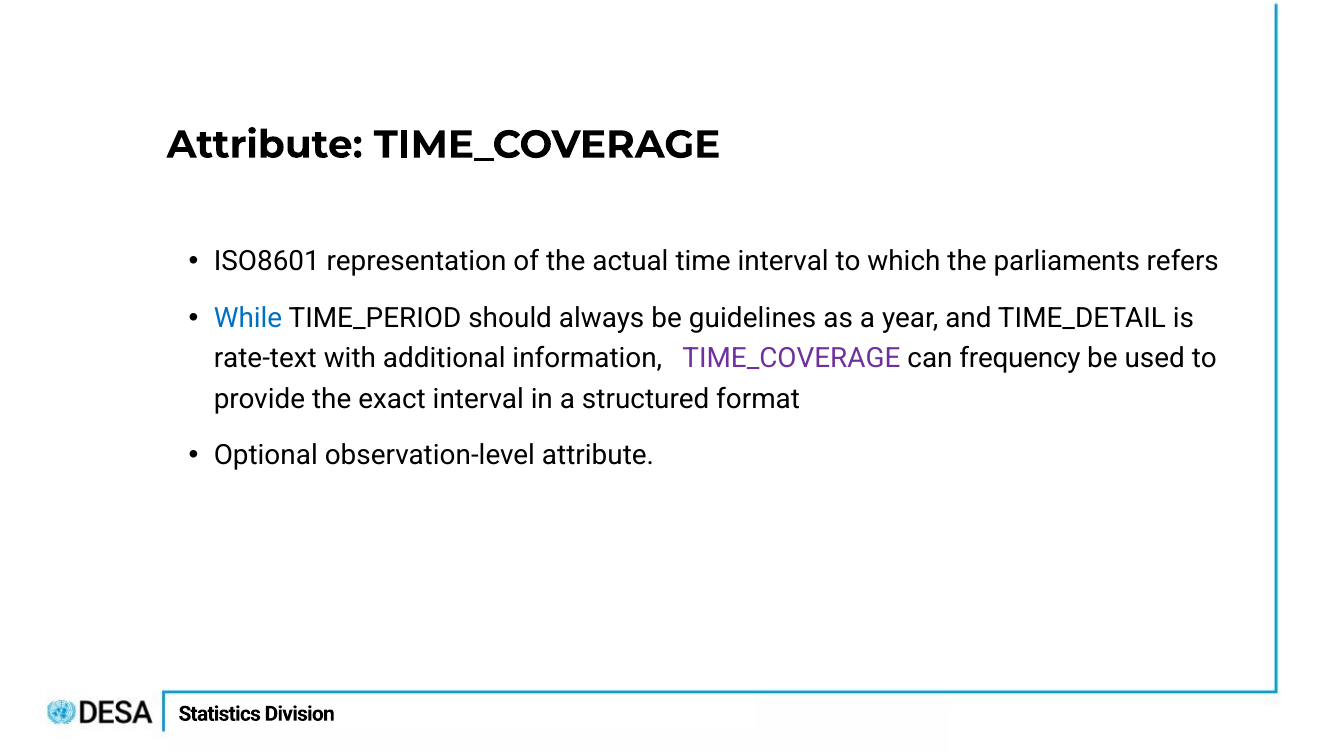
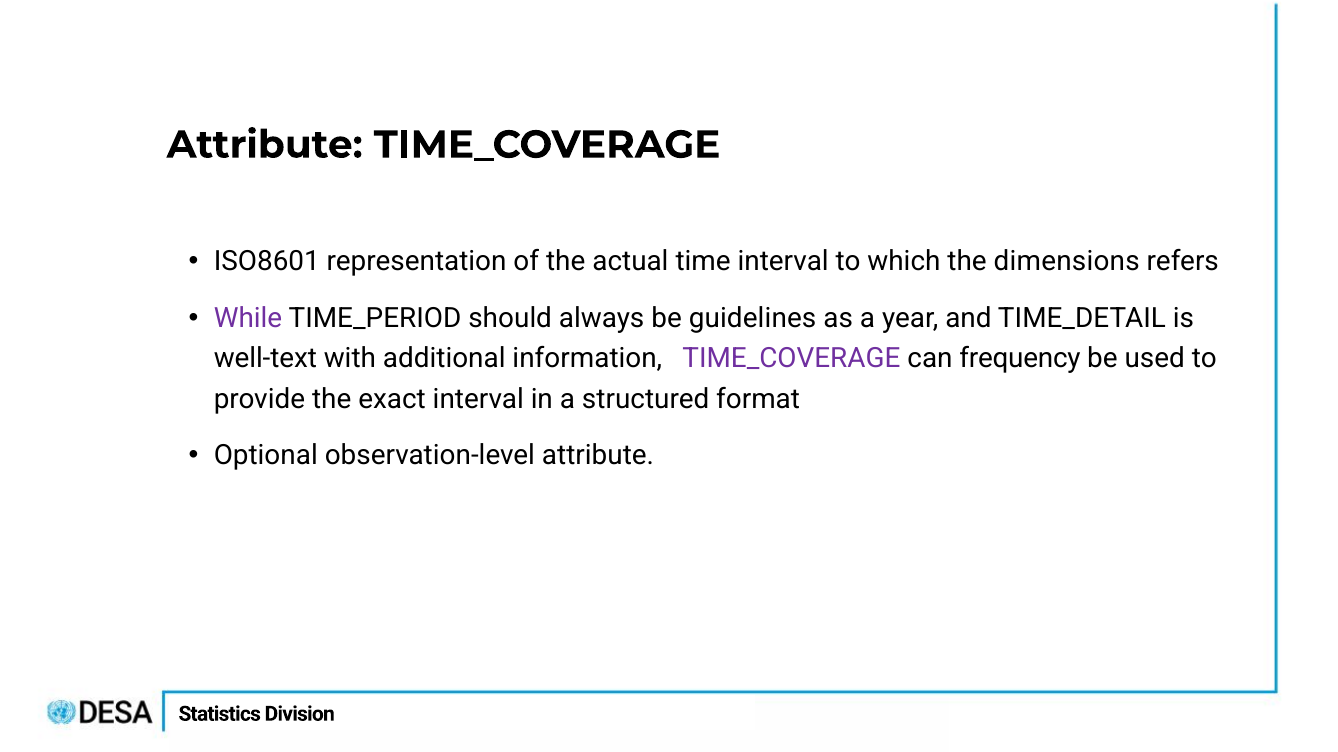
parliaments: parliaments -> dimensions
While colour: blue -> purple
rate-text: rate-text -> well-text
